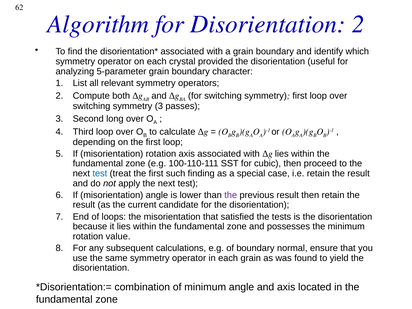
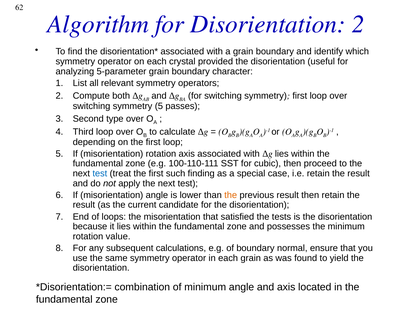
symmetry 3: 3 -> 5
long: long -> type
the at (231, 195) colour: purple -> orange
